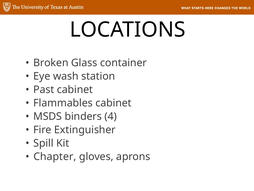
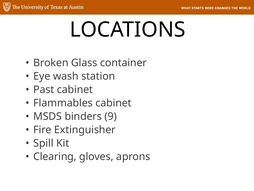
4: 4 -> 9
Chapter: Chapter -> Clearing
